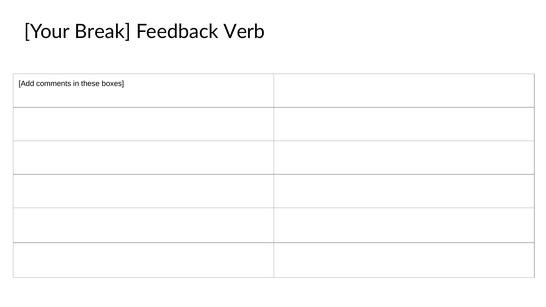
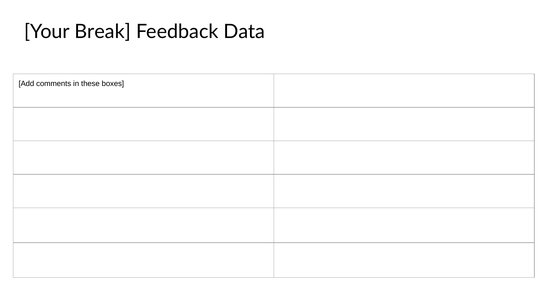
Verb: Verb -> Data
